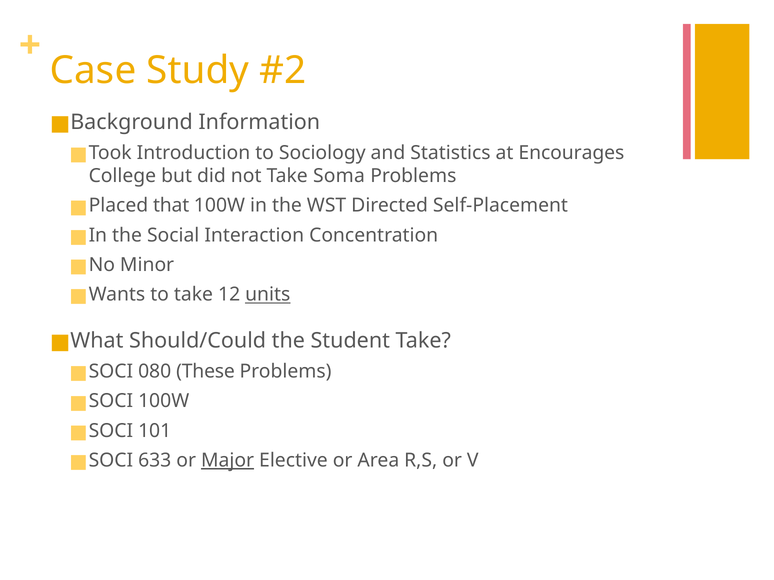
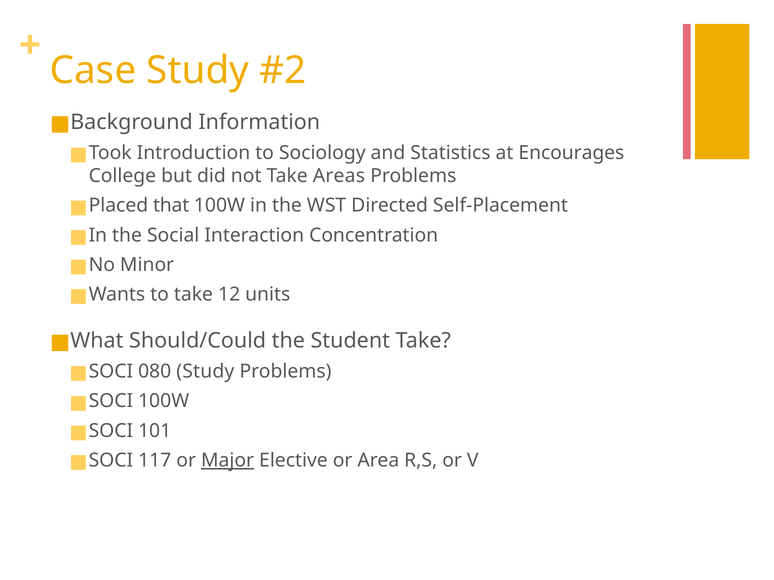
Soma: Soma -> Areas
units underline: present -> none
080 These: These -> Study
633: 633 -> 117
